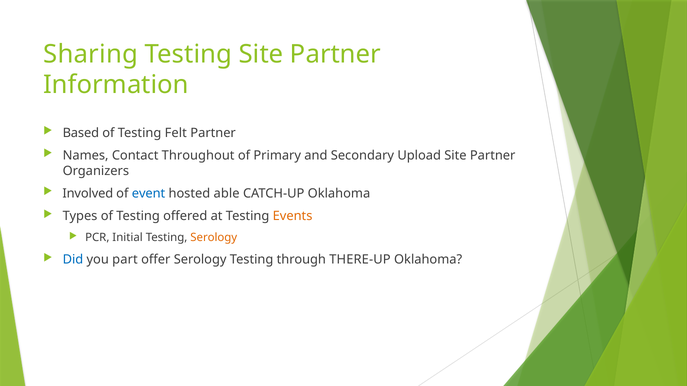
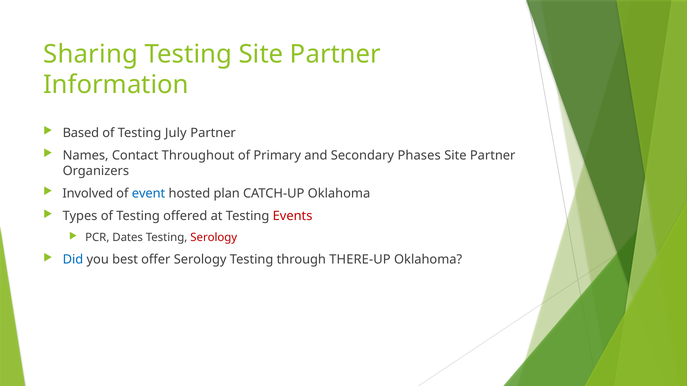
Felt: Felt -> July
Upload: Upload -> Phases
able: able -> plan
Events colour: orange -> red
Initial: Initial -> Dates
Serology at (214, 238) colour: orange -> red
part: part -> best
